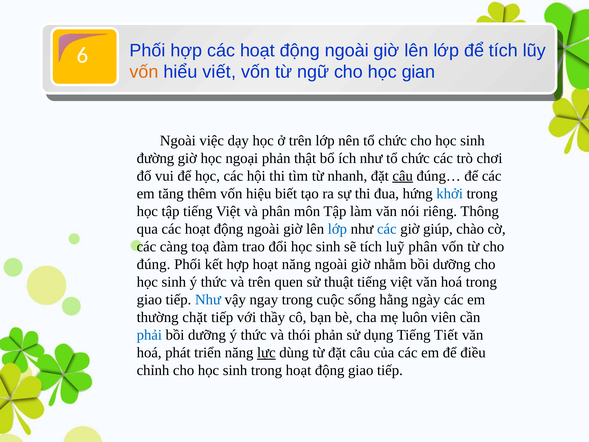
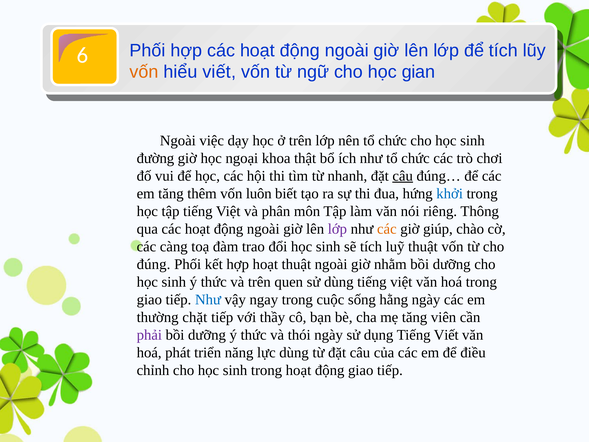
ngoại phản: phản -> khoa
hiệu: hiệu -> luôn
lớp at (337, 229) colour: blue -> purple
các at (387, 229) colour: blue -> orange
luỹ phân: phân -> thuật
hoạt năng: năng -> thuật
sử thuật: thuật -> dùng
mẹ luôn: luôn -> tăng
phải colour: blue -> purple
thói phản: phản -> ngày
Tiếng Tiết: Tiết -> Viết
lực underline: present -> none
